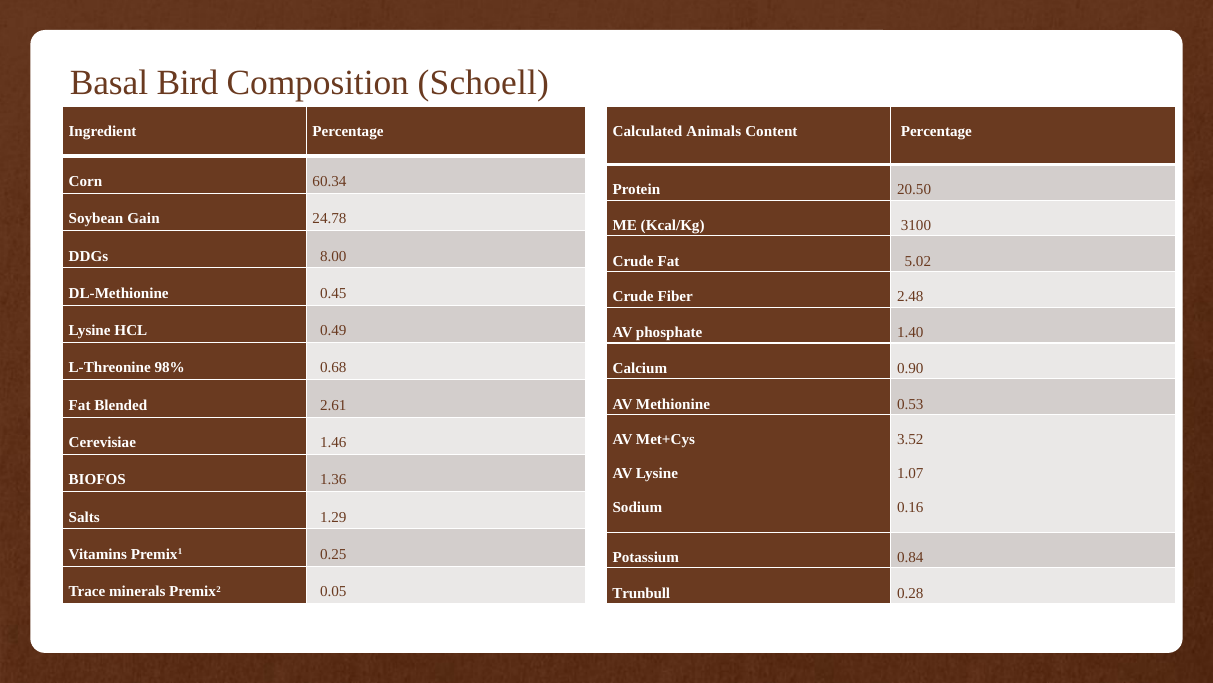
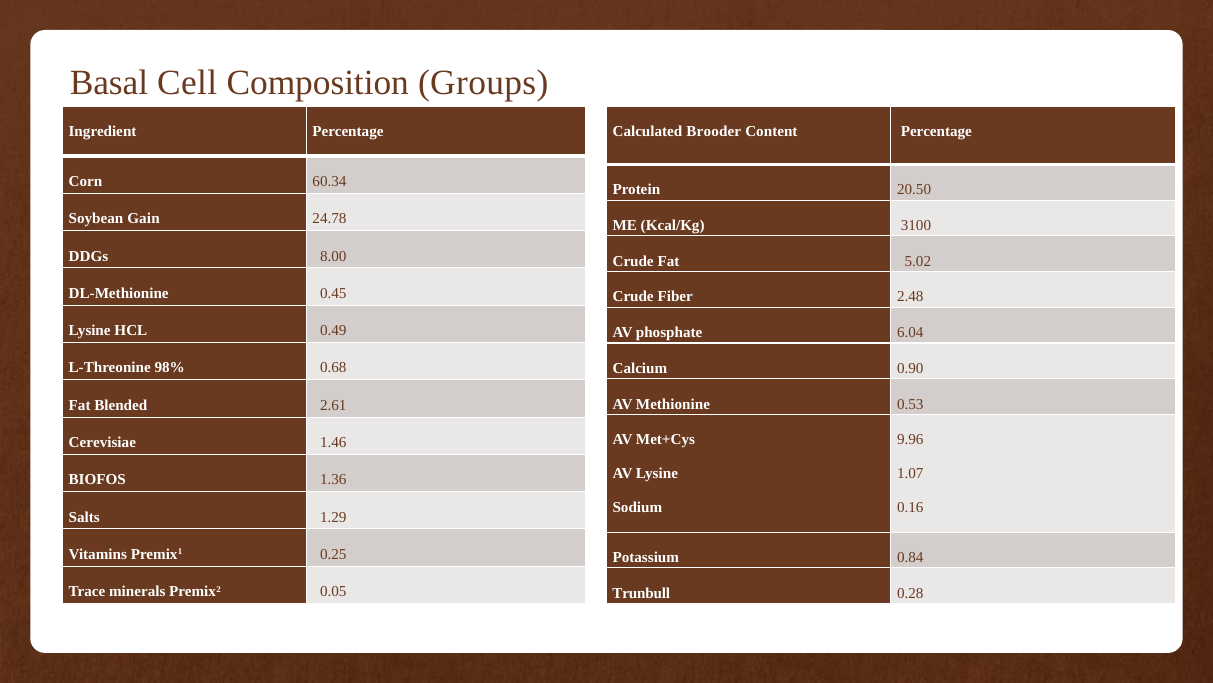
Bird: Bird -> Cell
Schoell: Schoell -> Groups
Animals: Animals -> Brooder
1.40: 1.40 -> 6.04
3.52: 3.52 -> 9.96
